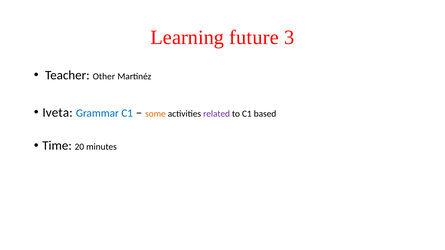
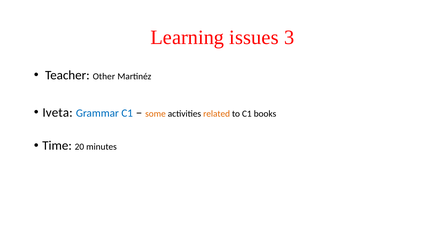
future: future -> issues
related colour: purple -> orange
based: based -> books
